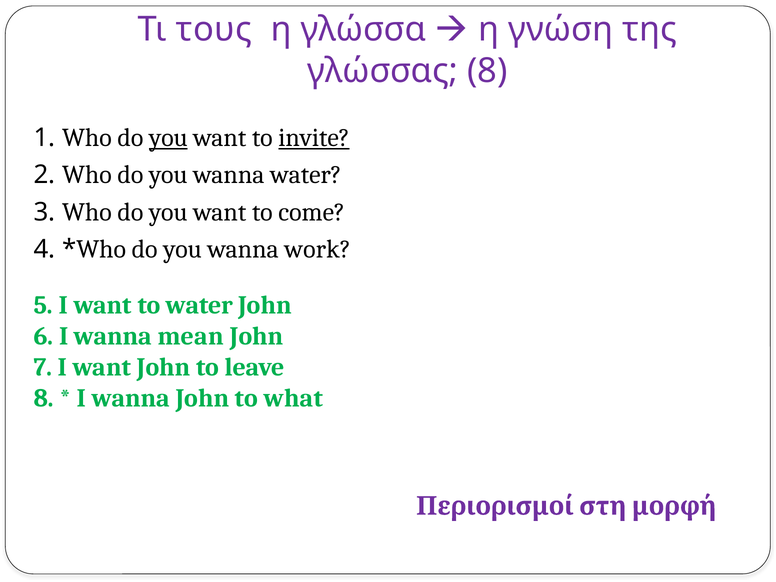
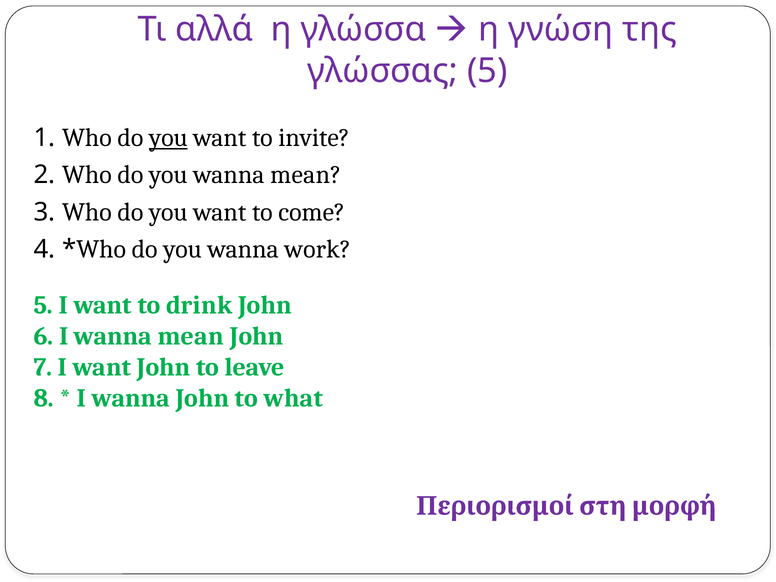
τους: τους -> αλλά
γλώσσας 8: 8 -> 5
invite underline: present -> none
you wanna water: water -> mean
to water: water -> drink
